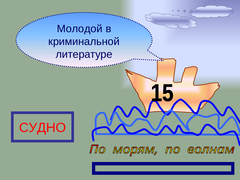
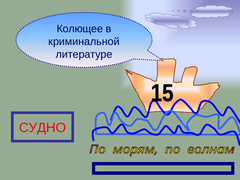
Молодой: Молодой -> Колющее
